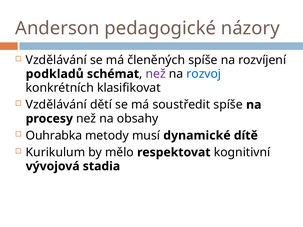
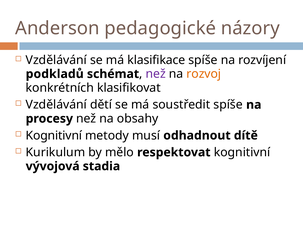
členěných: členěných -> klasifikace
rozvoj colour: blue -> orange
Ouhrabka at (54, 136): Ouhrabka -> Kognitivní
dynamické: dynamické -> odhadnout
